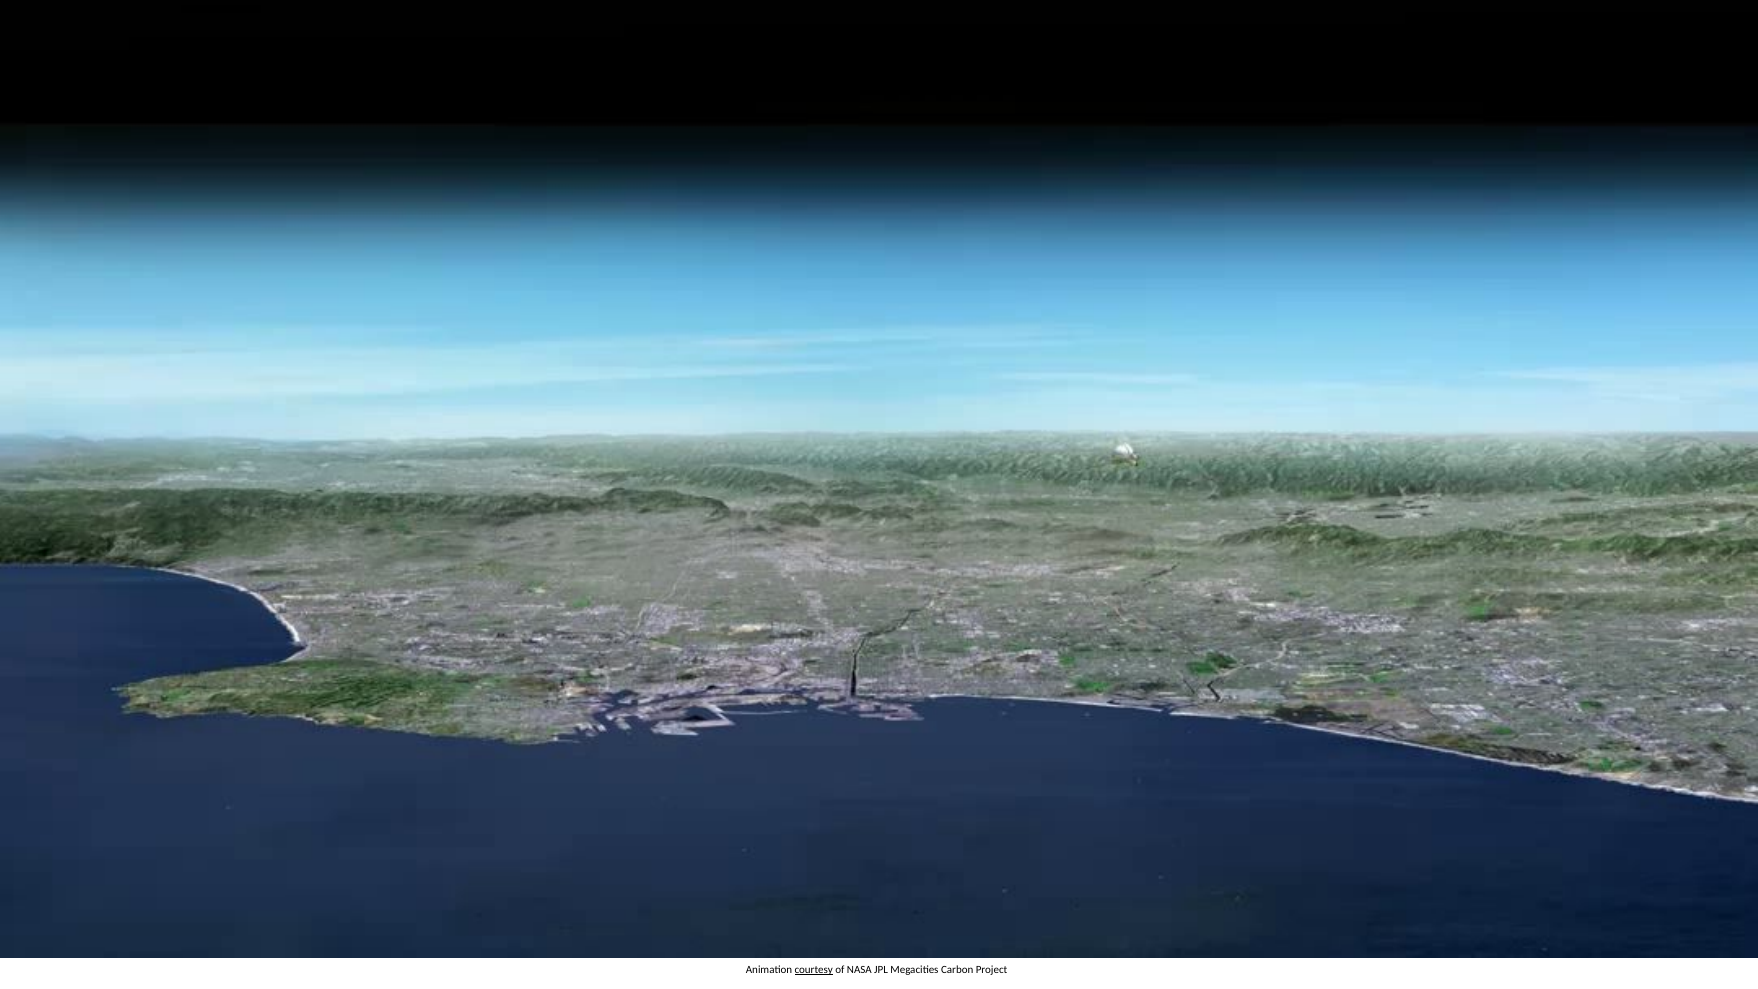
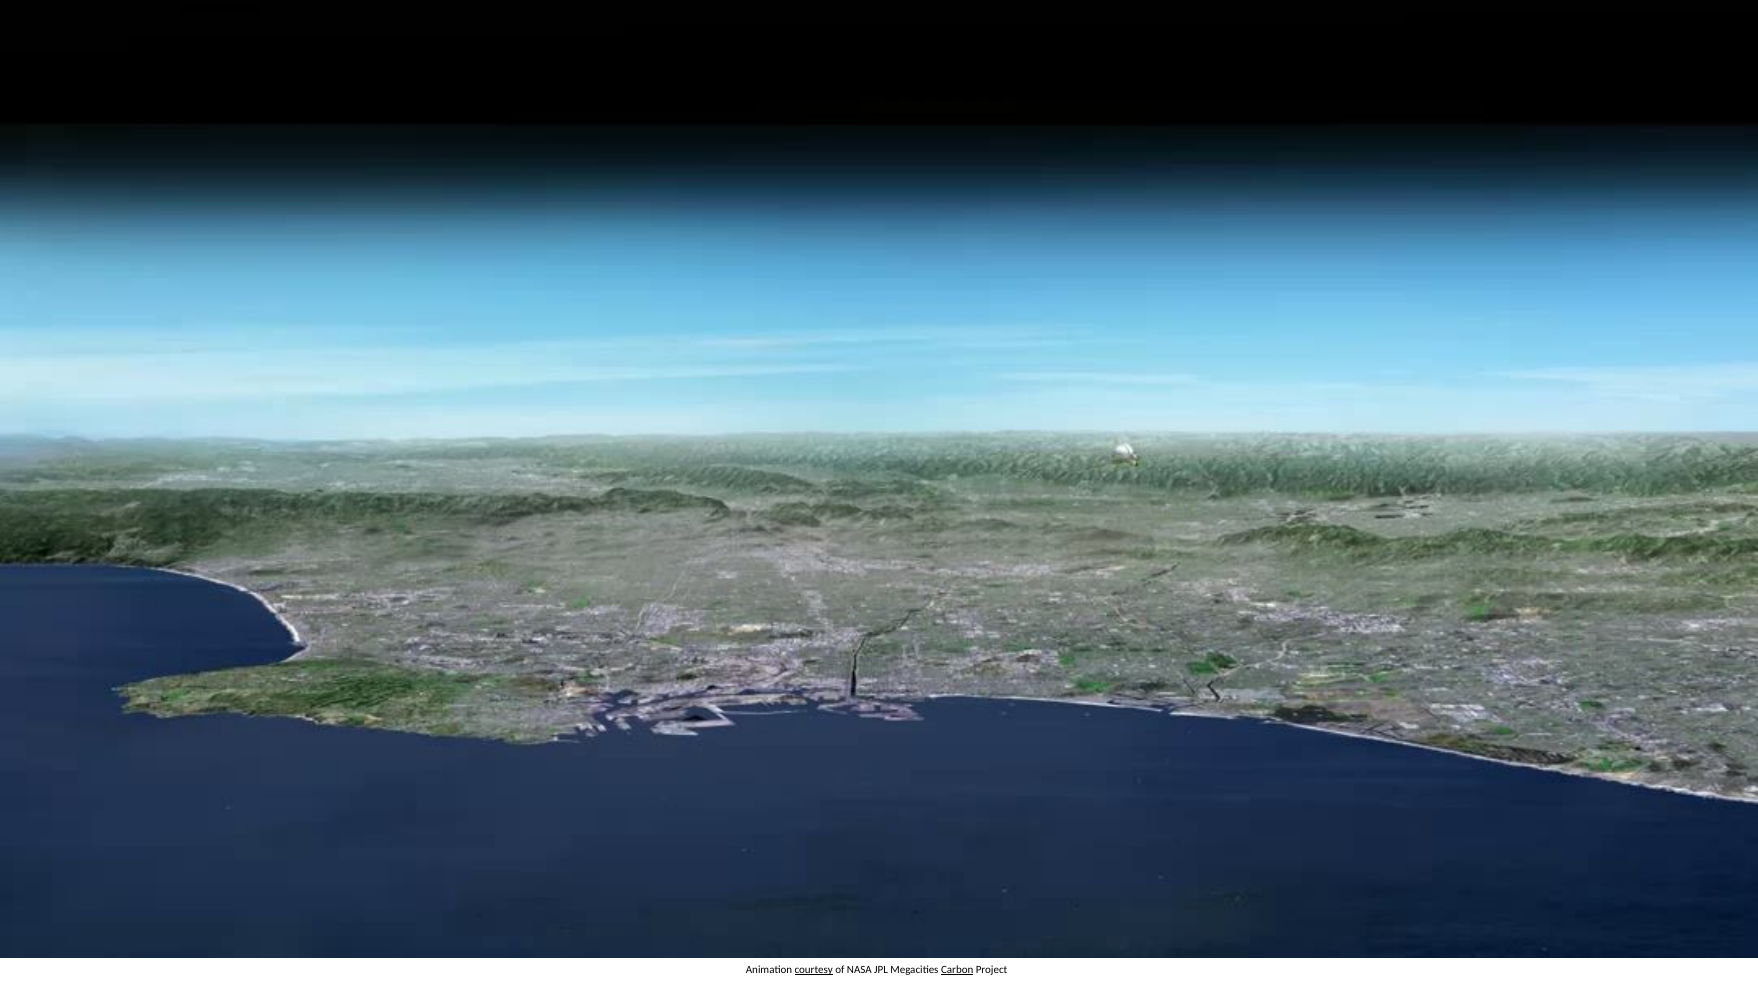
Carbon underline: none -> present
